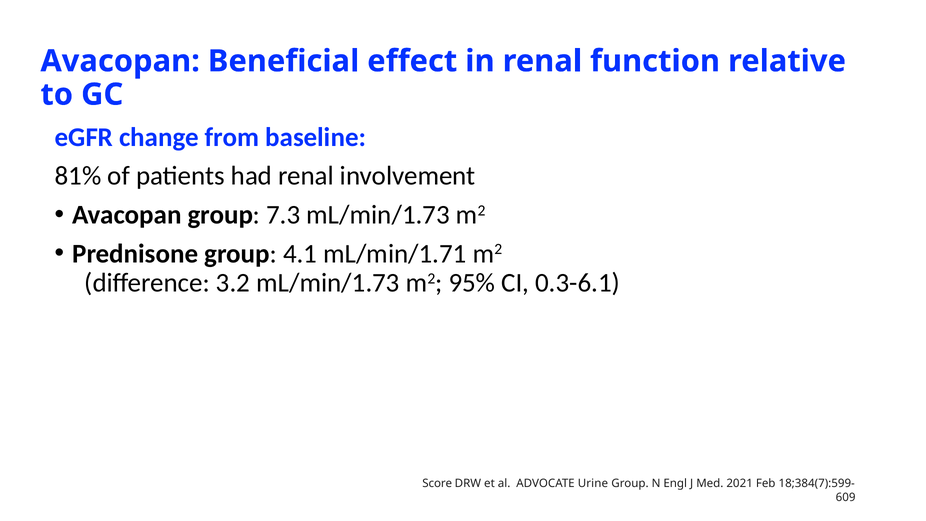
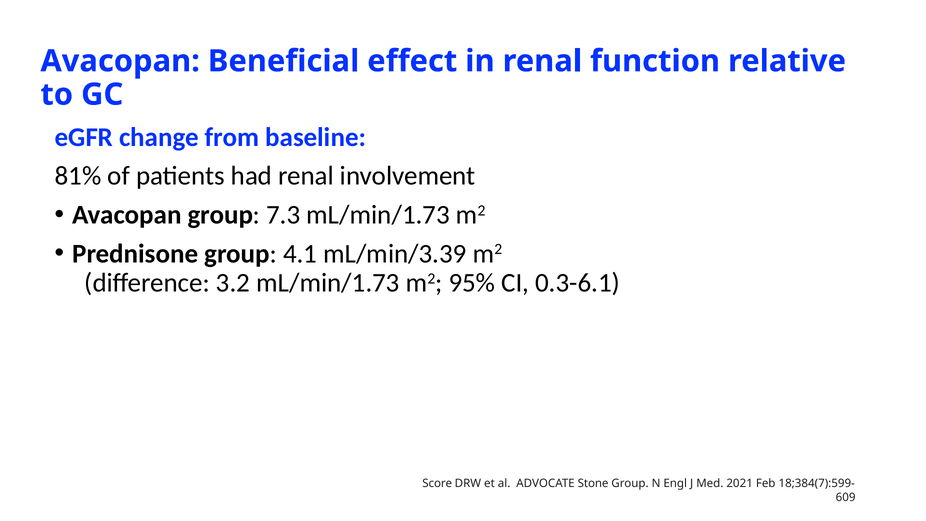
mL/min/1.71: mL/min/1.71 -> mL/min/3.39
Urine: Urine -> Stone
